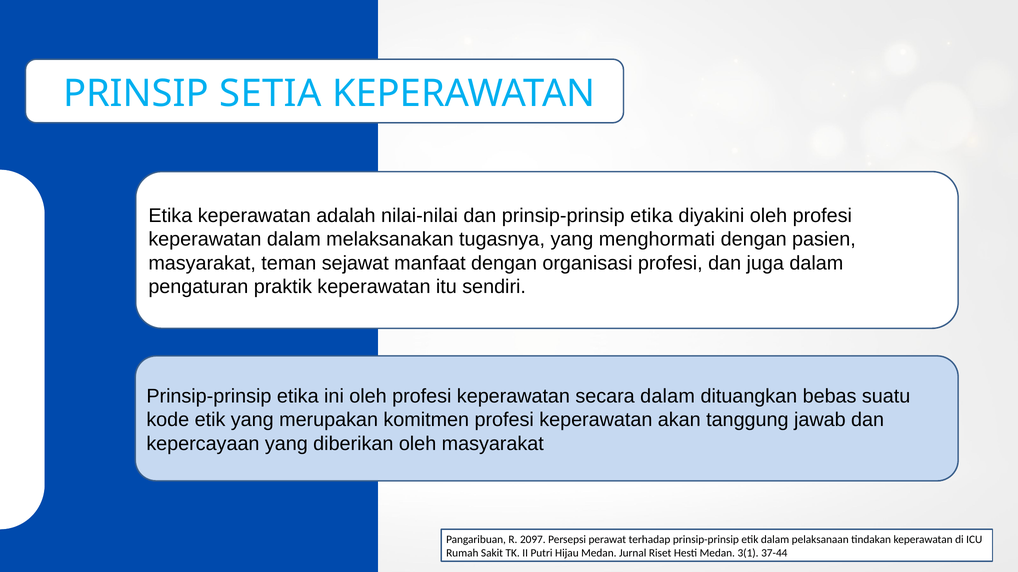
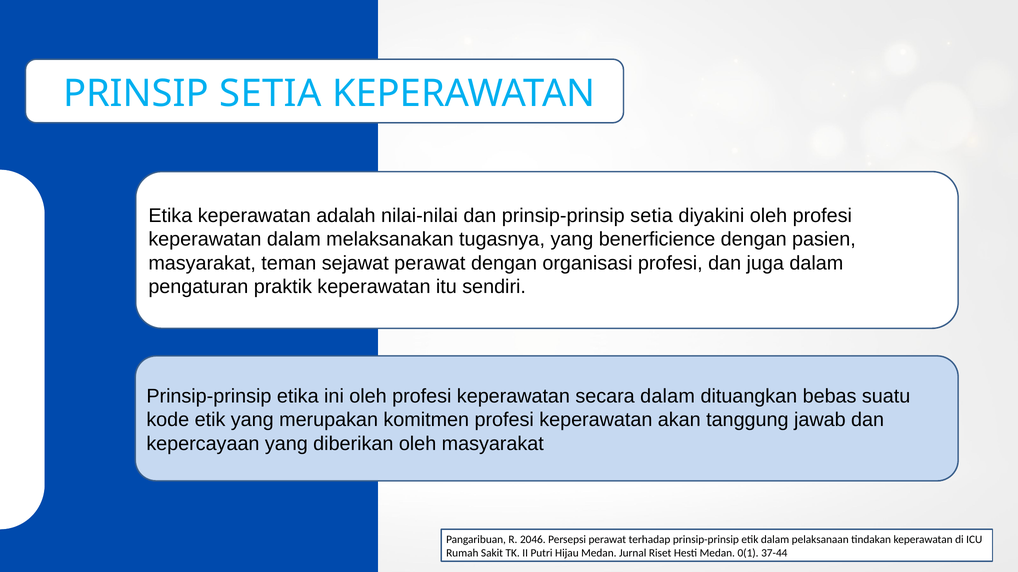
dan prinsip-prinsip etika: etika -> setia
menghormati: menghormati -> benerficience
sejawat manfaat: manfaat -> perawat
2097: 2097 -> 2046
3(1: 3(1 -> 0(1
